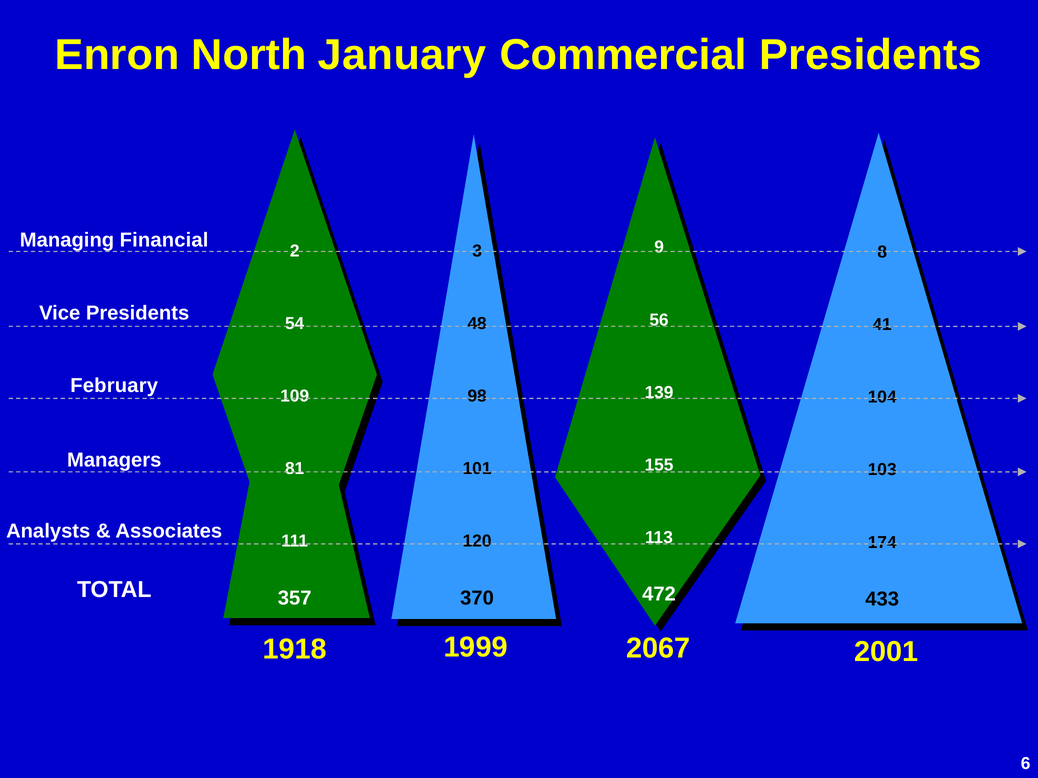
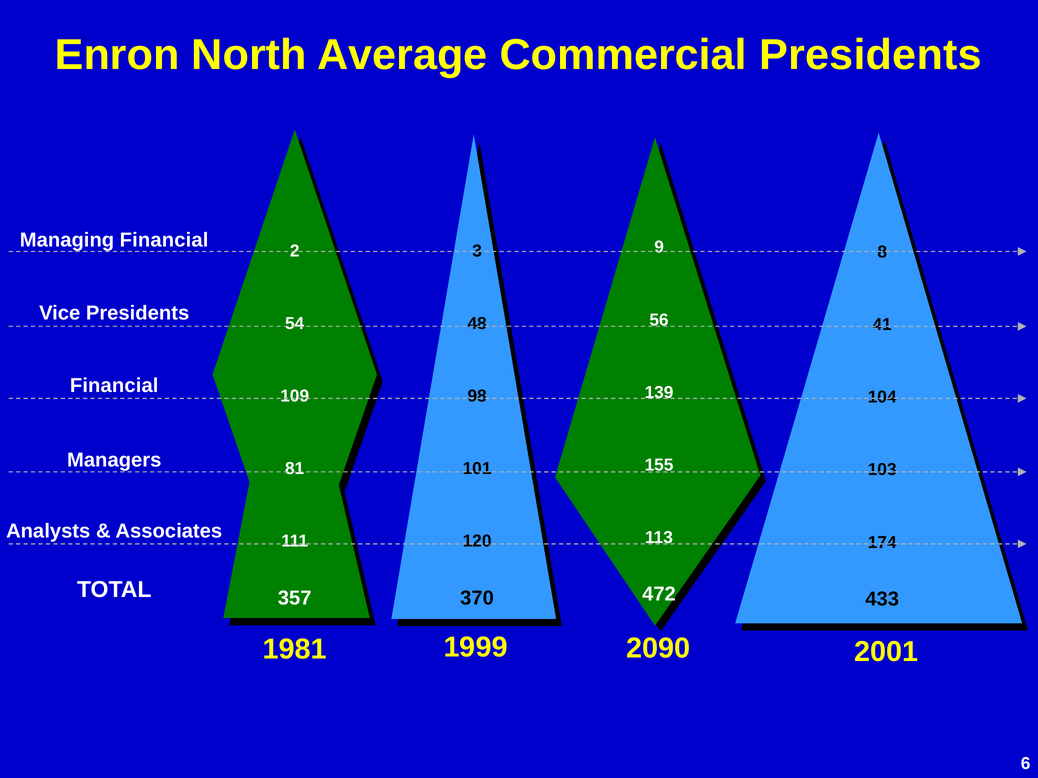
January: January -> Average
February at (114, 386): February -> Financial
1918: 1918 -> 1981
2067: 2067 -> 2090
